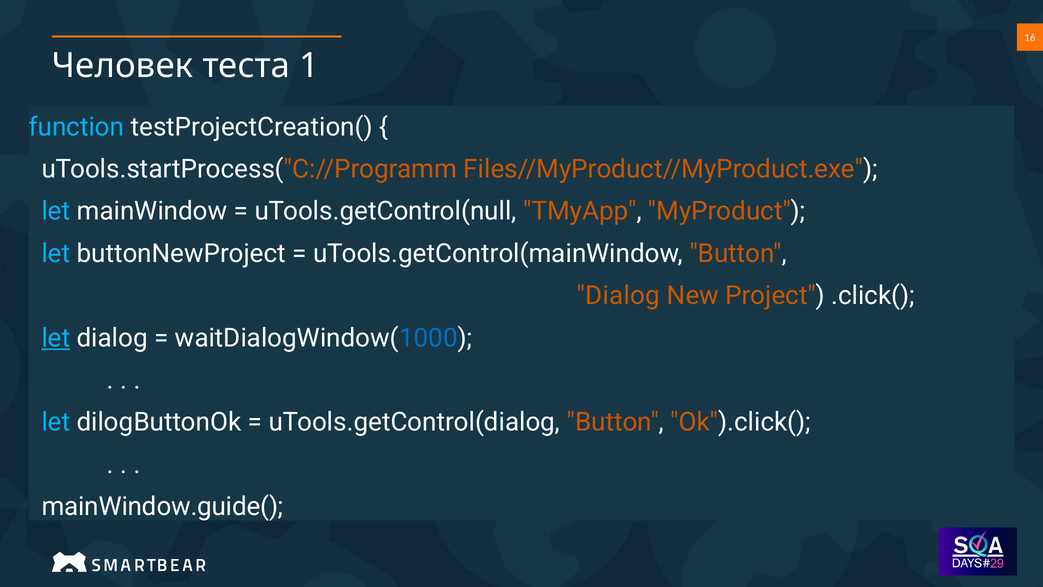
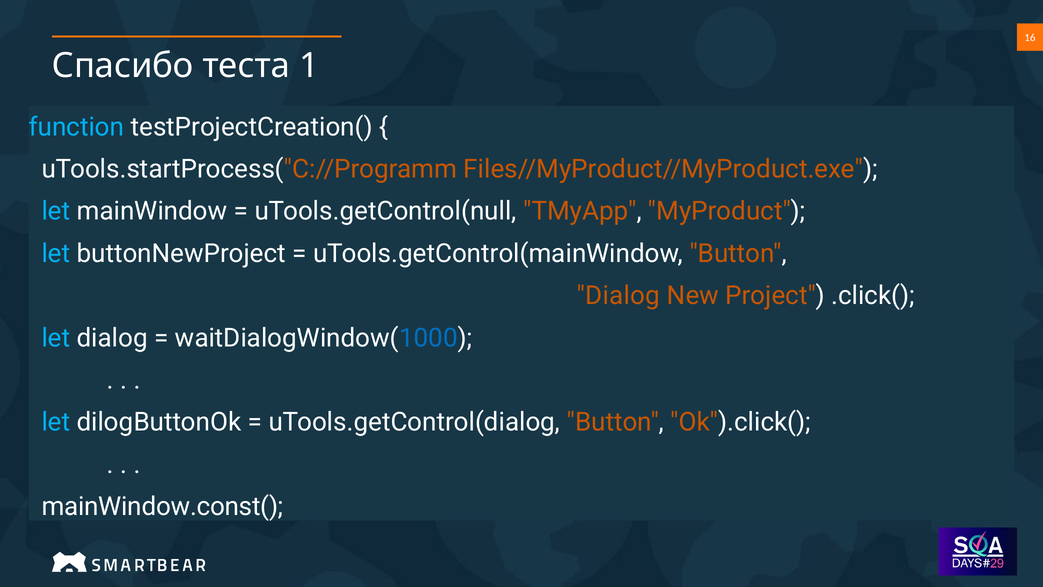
Человек: Человек -> Спасибо
let at (56, 338) underline: present -> none
mainWindow.guide(: mainWindow.guide( -> mainWindow.const(
